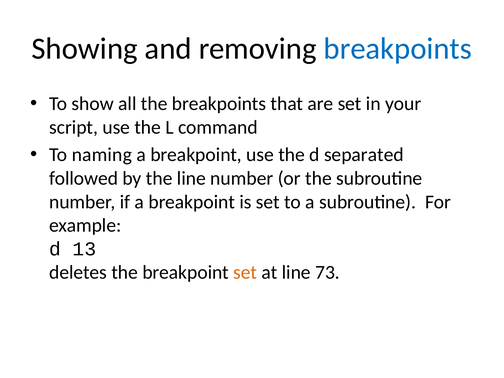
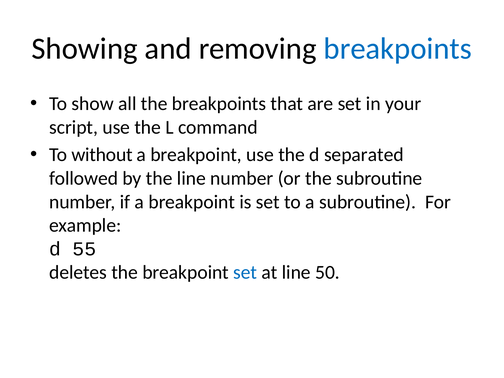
naming: naming -> without
13: 13 -> 55
set at (245, 273) colour: orange -> blue
73: 73 -> 50
